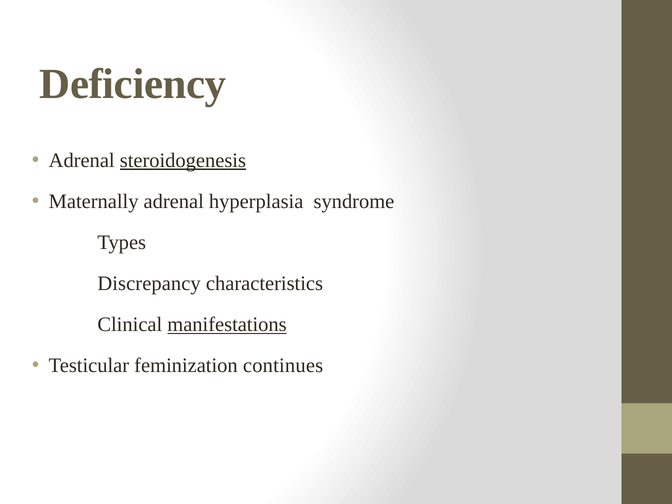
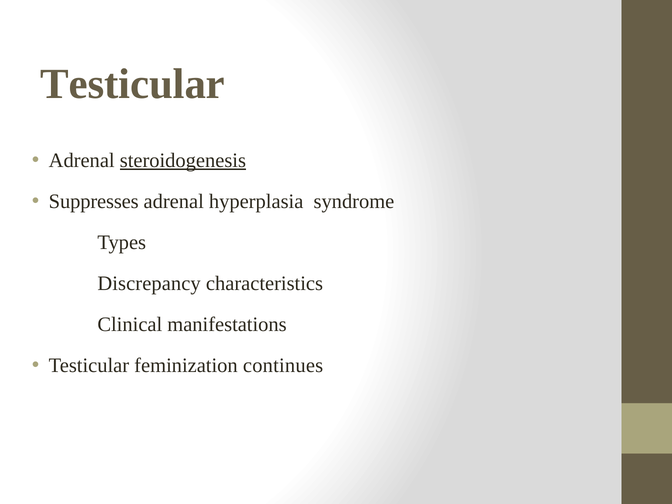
Deficiency at (133, 84): Deficiency -> Testicular
Maternally: Maternally -> Suppresses
manifestations underline: present -> none
